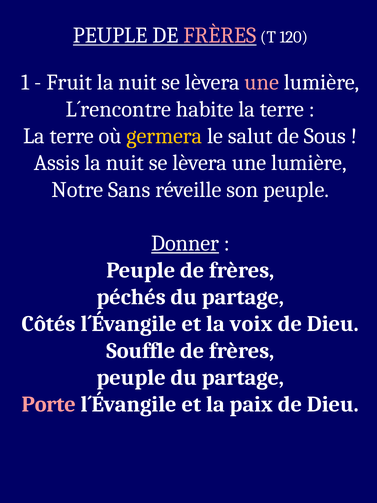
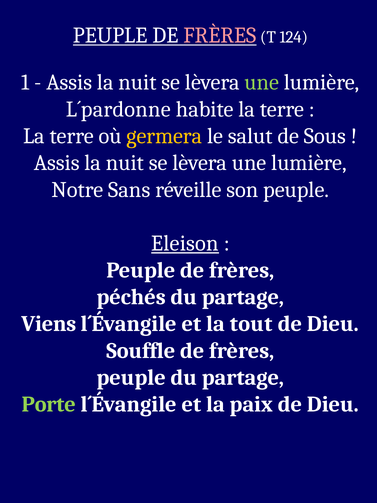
120: 120 -> 124
Fruit at (69, 82): Fruit -> Assis
une at (262, 82) colour: pink -> light green
L´rencontre: L´rencontre -> L´pardonne
Donner: Donner -> Eleison
Côtés: Côtés -> Viens
voix: voix -> tout
Porte colour: pink -> light green
